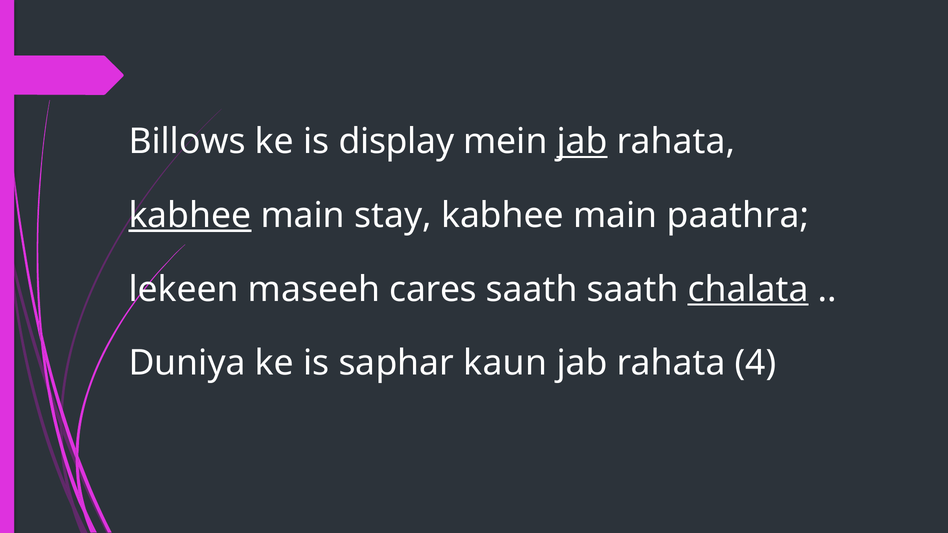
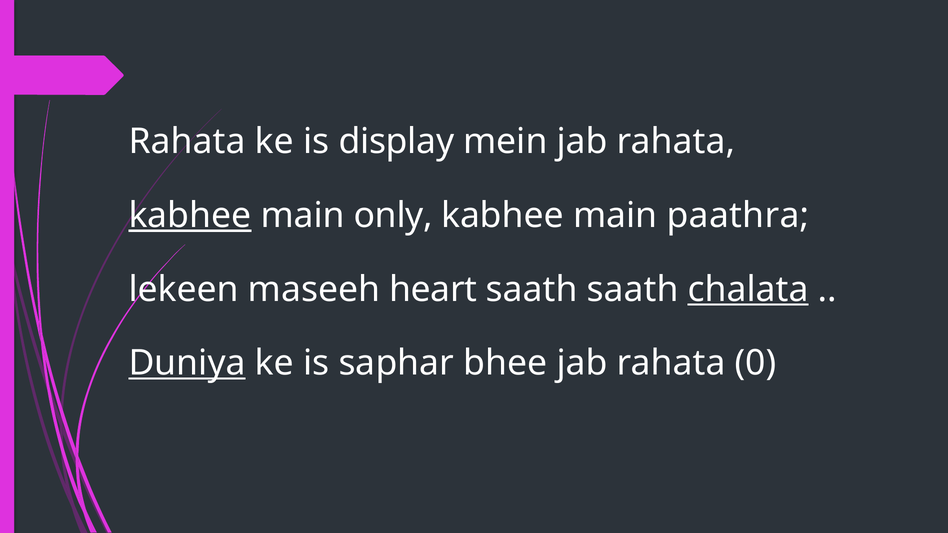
Billows at (187, 142): Billows -> Rahata
jab at (582, 142) underline: present -> none
stay: stay -> only
cares: cares -> heart
Duniya underline: none -> present
kaun: kaun -> bhee
4: 4 -> 0
